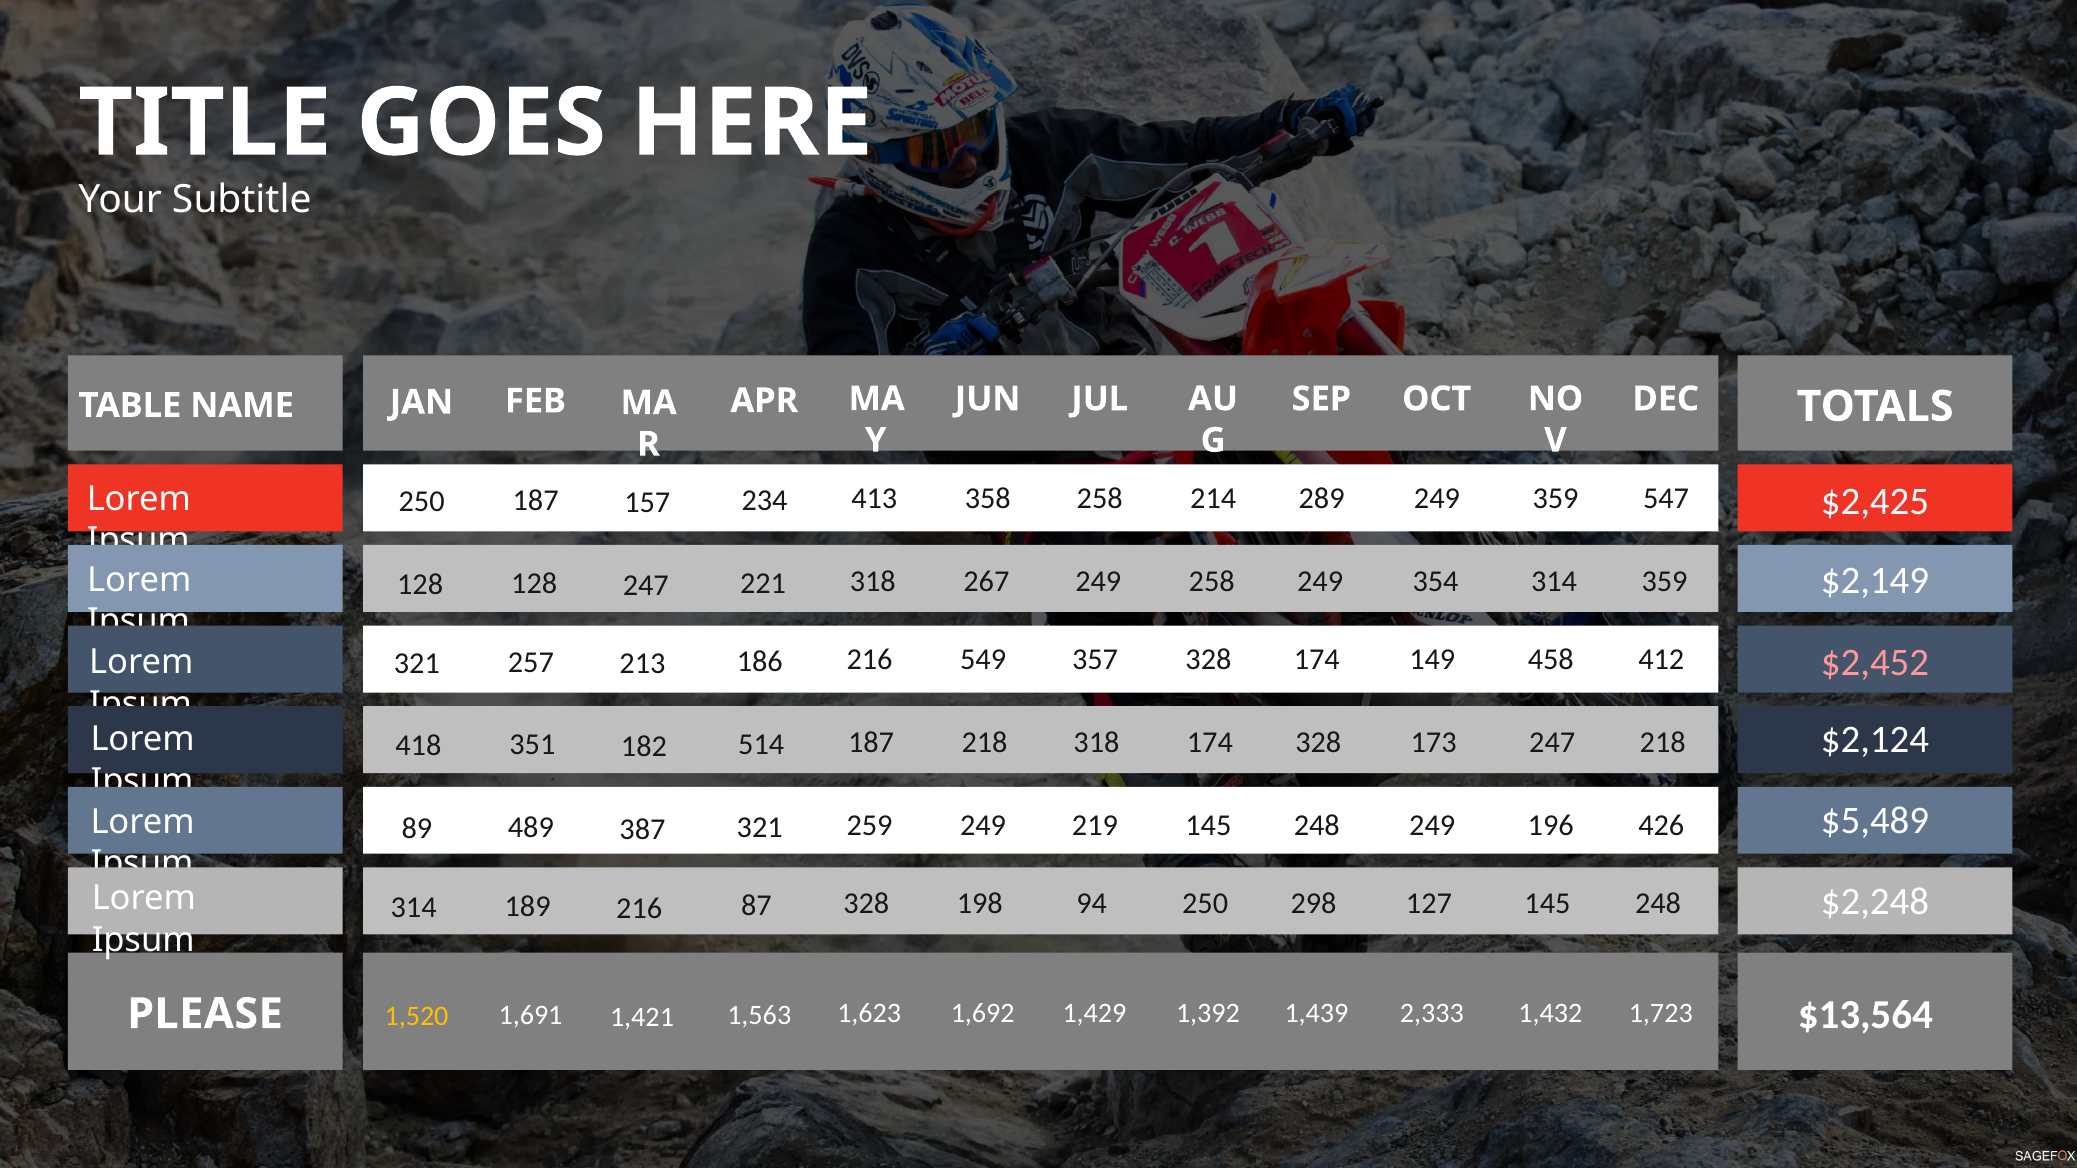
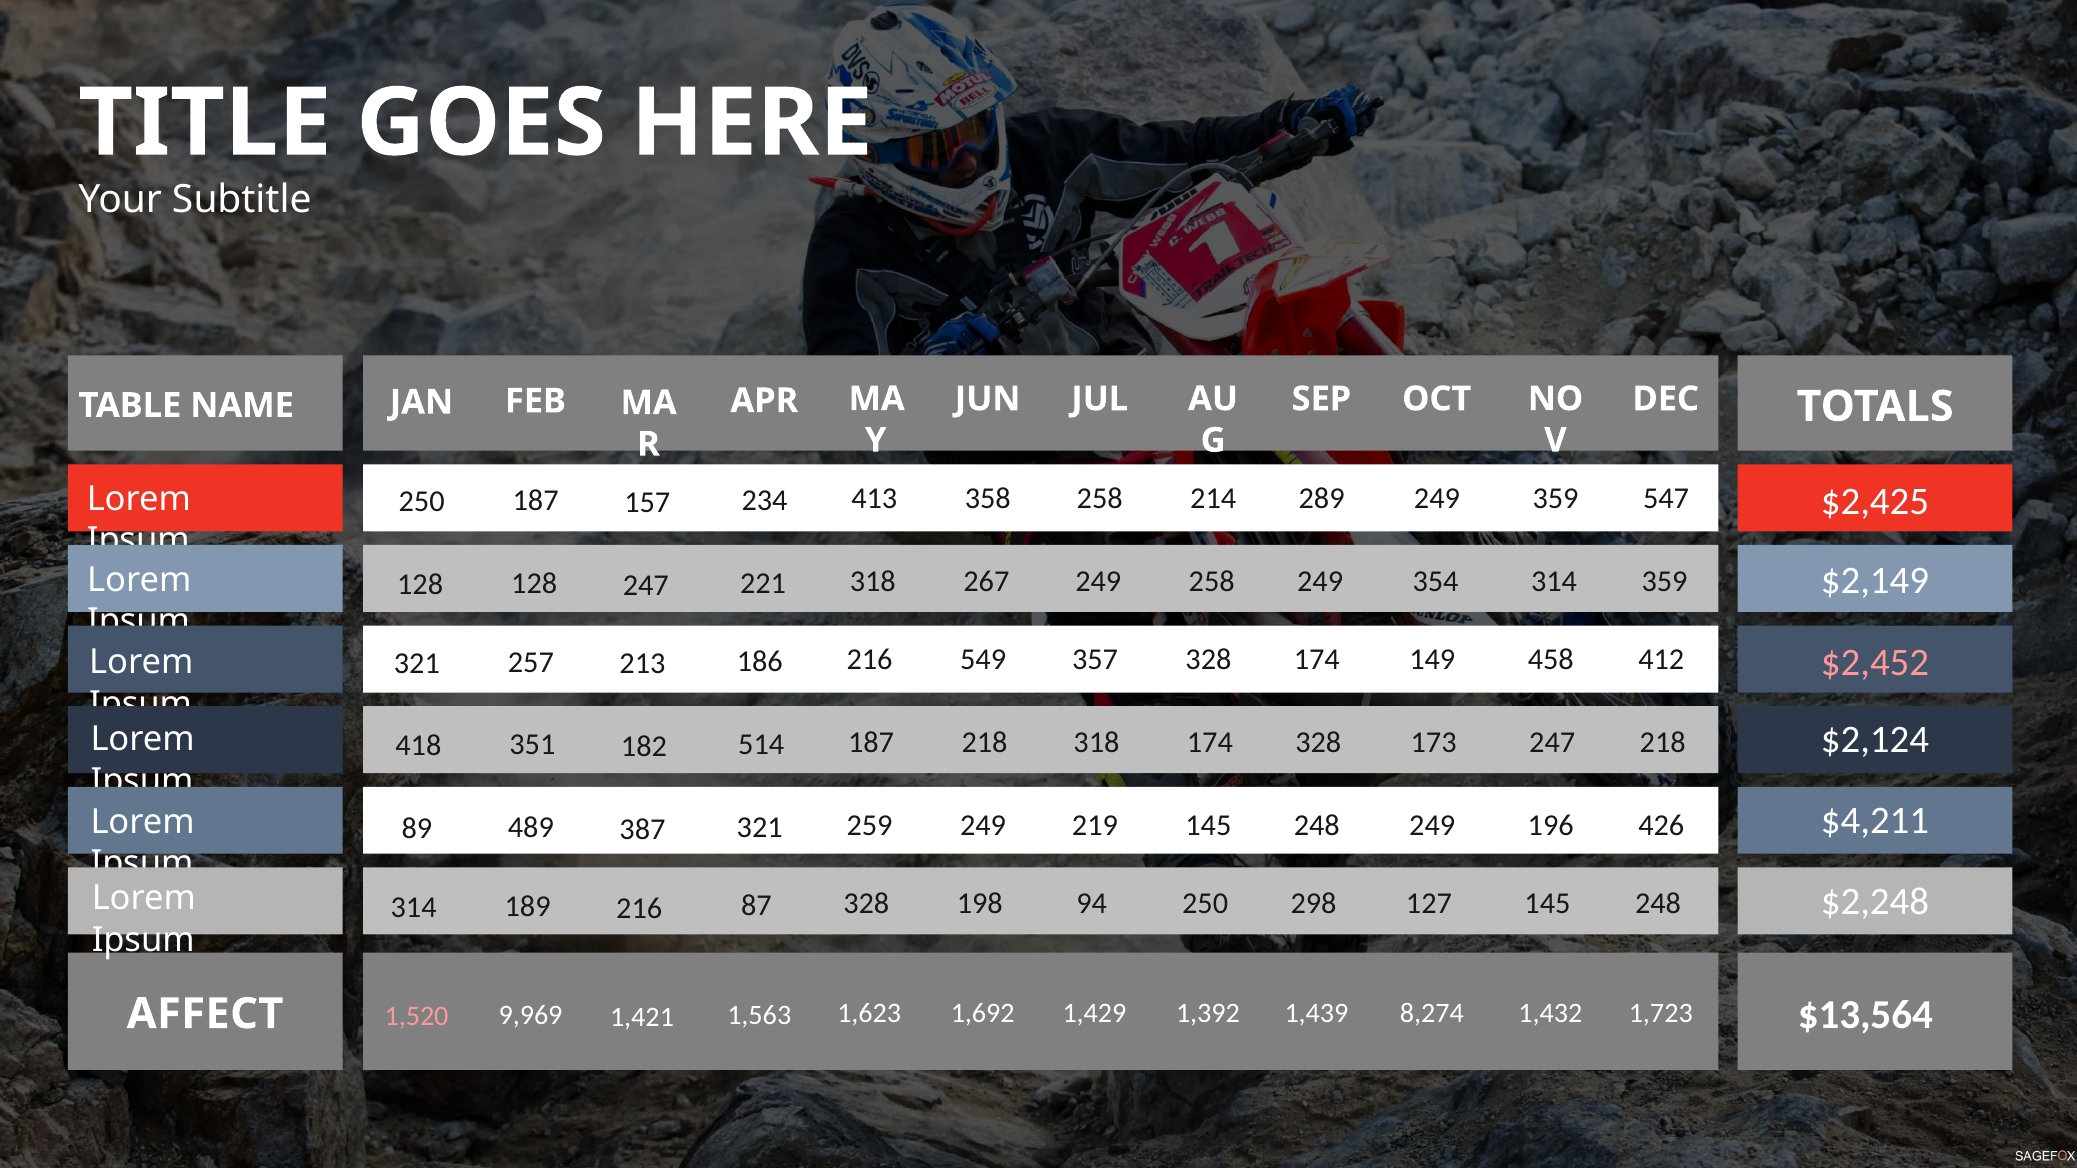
$5,489: $5,489 -> $4,211
2,333: 2,333 -> 8,274
1,691: 1,691 -> 9,969
1,520 colour: yellow -> pink
PLEASE: PLEASE -> AFFECT
